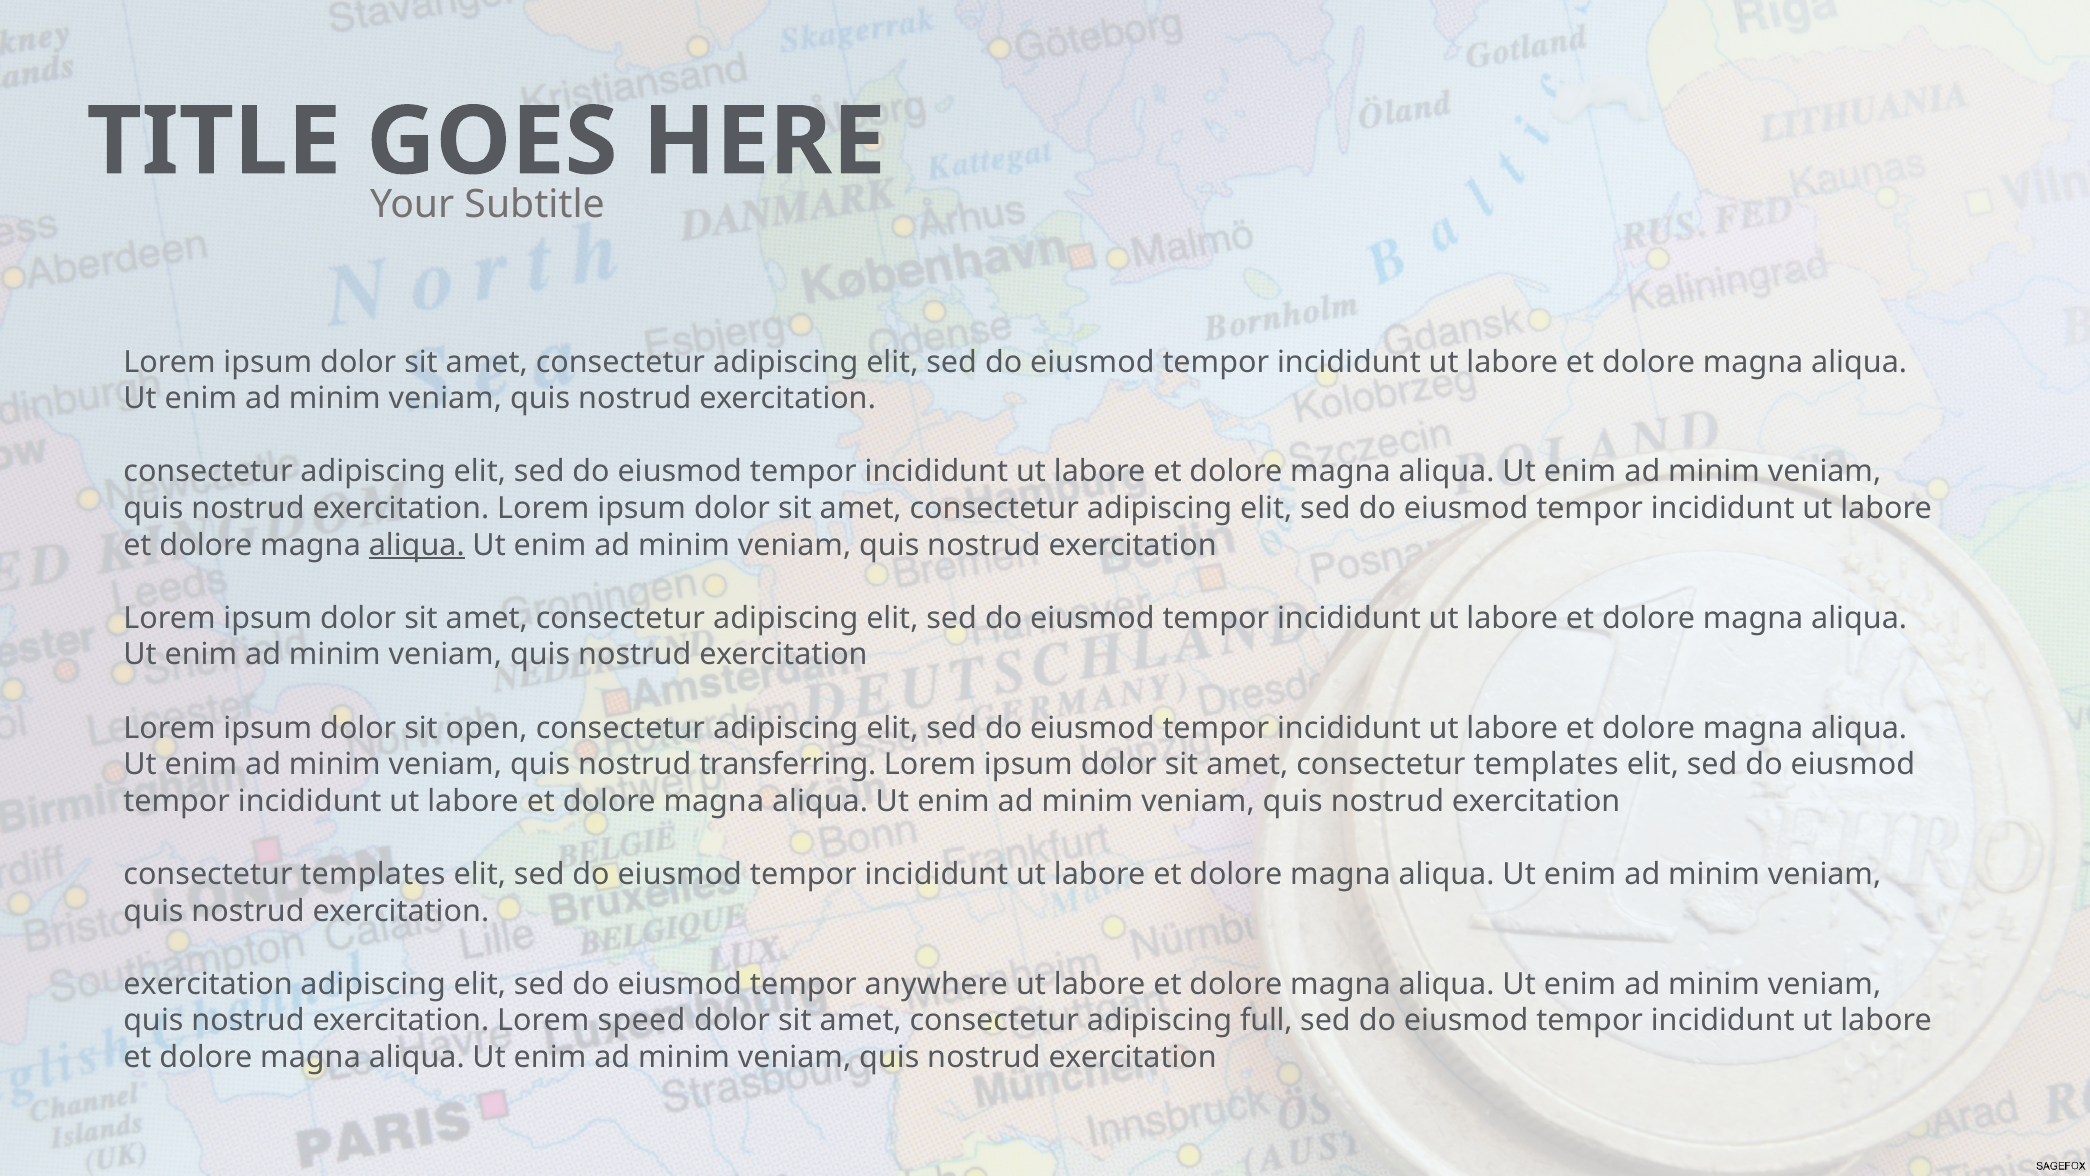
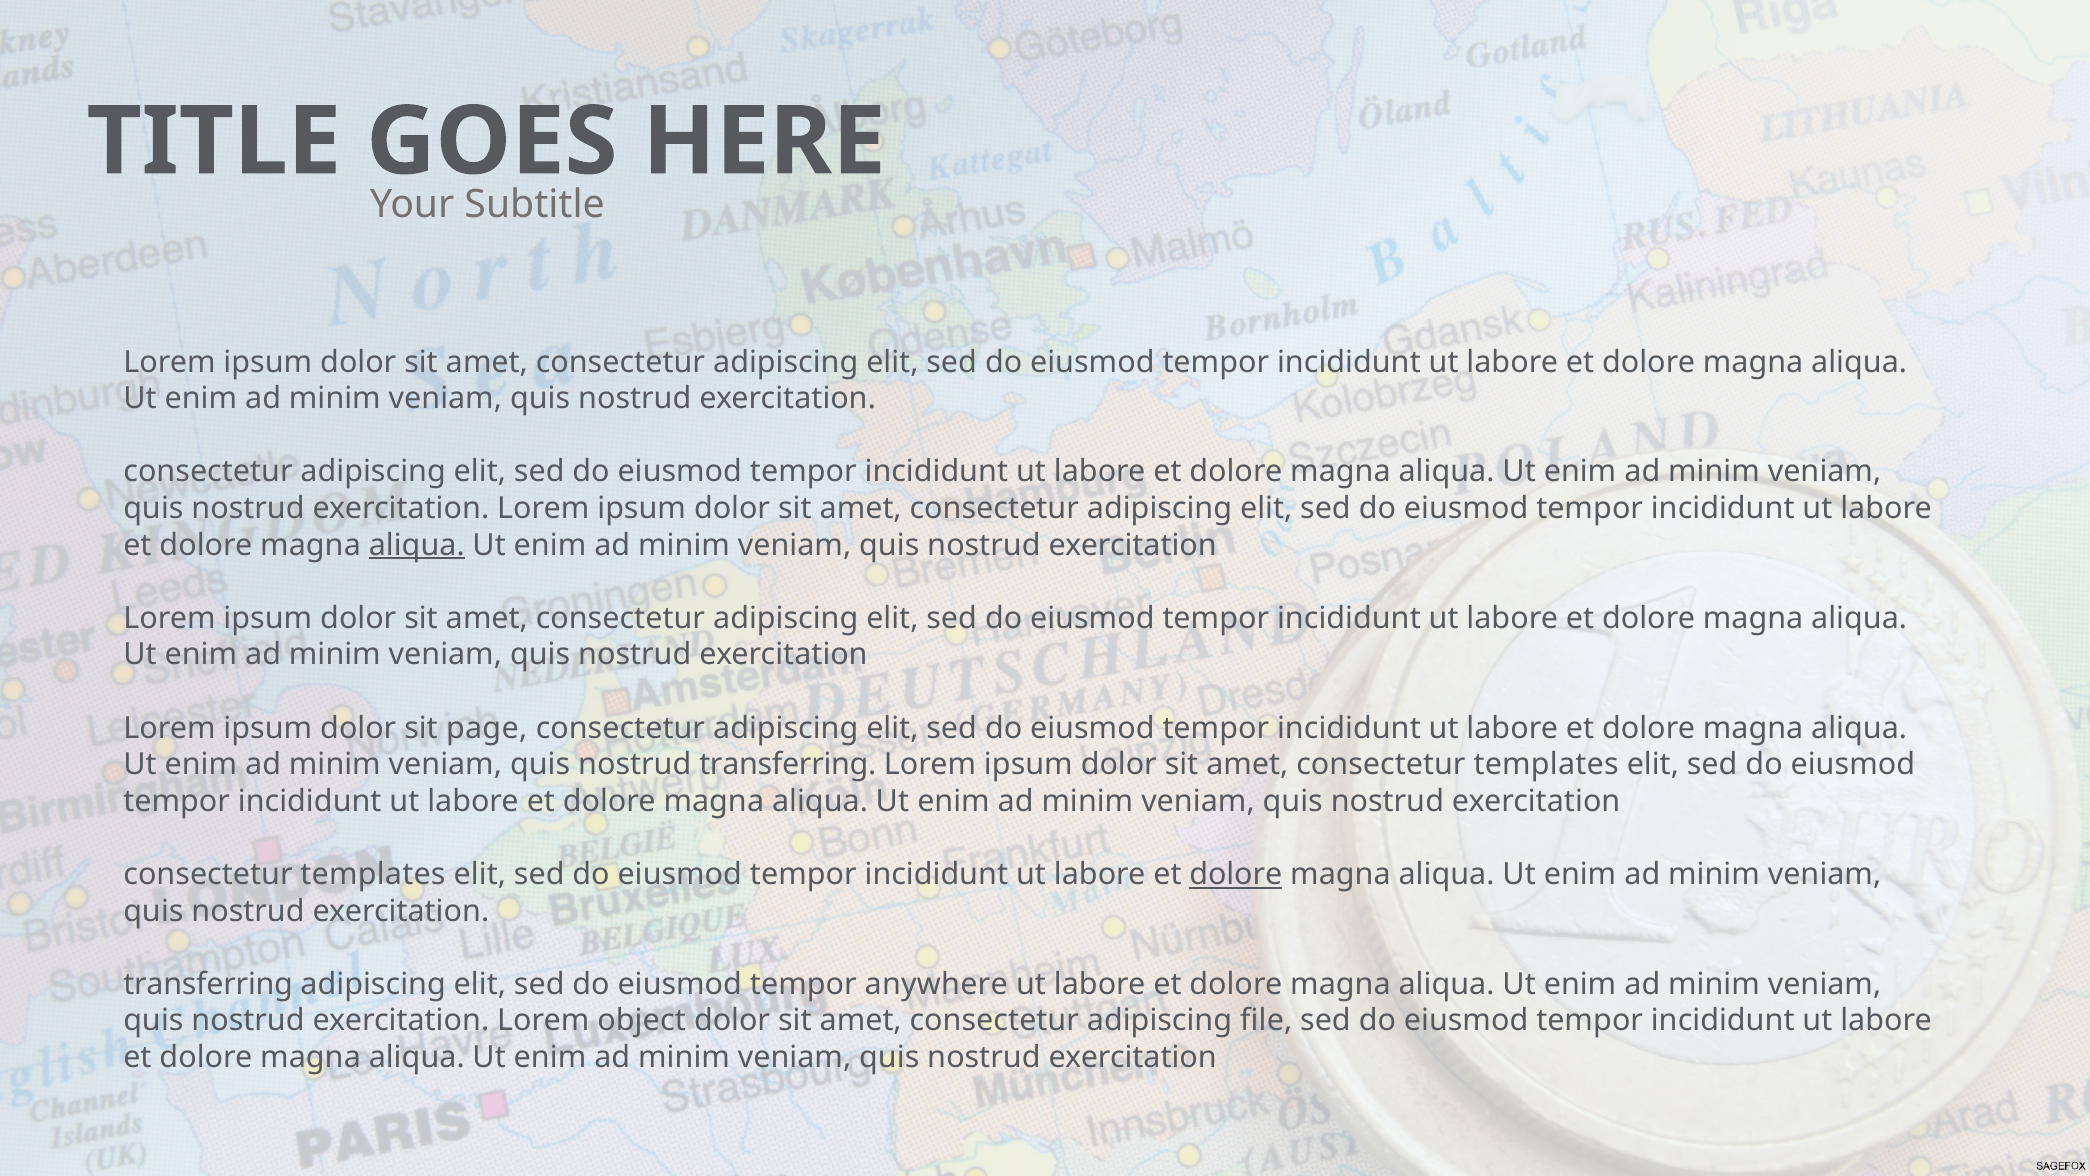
open: open -> page
dolore at (1236, 874) underline: none -> present
exercitation at (208, 984): exercitation -> transferring
speed: speed -> object
full: full -> file
